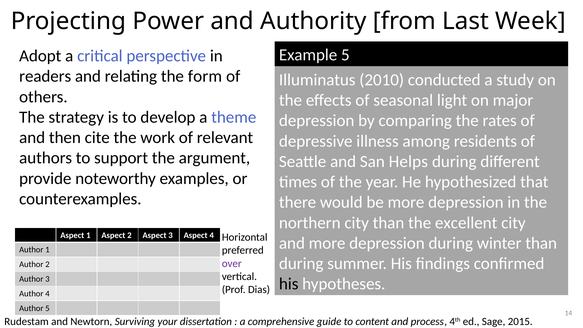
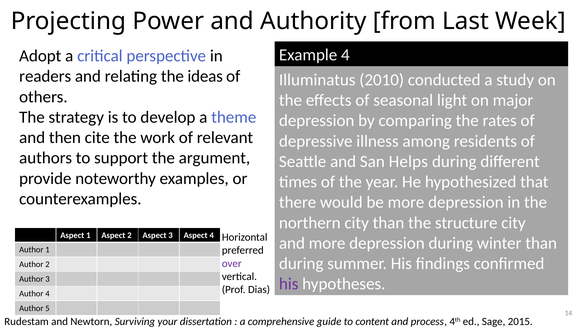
Example 5: 5 -> 4
form: form -> ideas
excellent: excellent -> structure
his at (289, 284) colour: black -> purple
